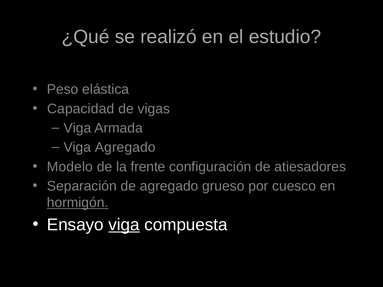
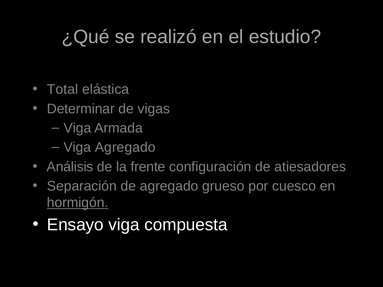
Peso: Peso -> Total
Capacidad: Capacidad -> Determinar
Modelo: Modelo -> Análisis
viga at (124, 225) underline: present -> none
